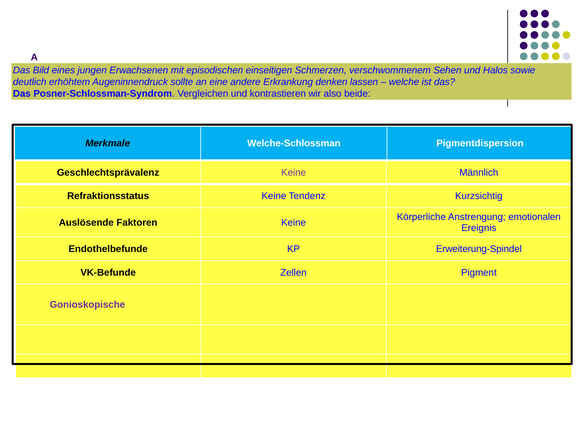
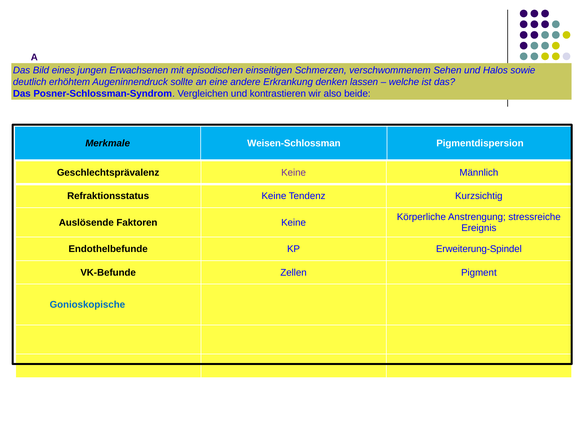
Welche-Schlossman: Welche-Schlossman -> Weisen-Schlossman
emotionalen: emotionalen -> stressreiche
Gonioskopische colour: purple -> blue
